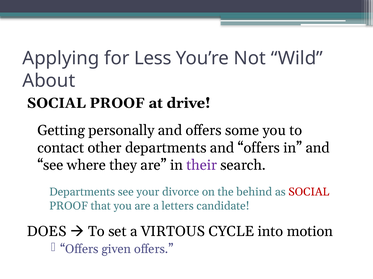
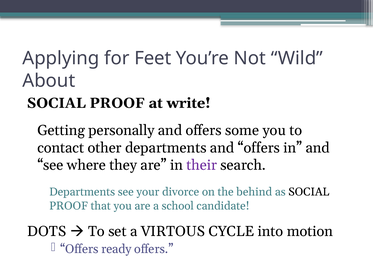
Less: Less -> Feet
drive: drive -> write
SOCIAL at (309, 192) colour: red -> black
letters: letters -> school
DOES: DOES -> DOTS
given: given -> ready
